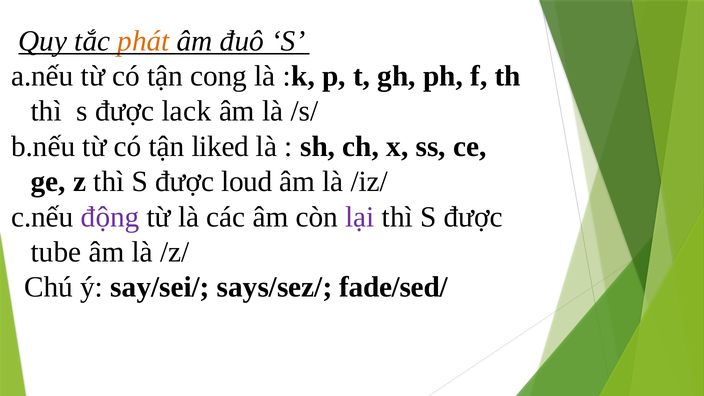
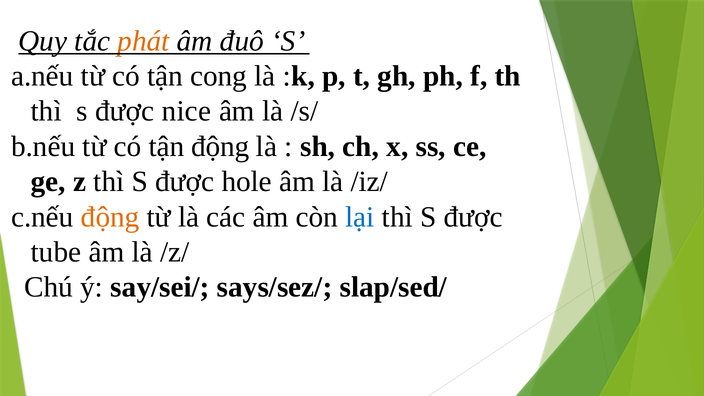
lack: lack -> nice
tận liked: liked -> động
loud: loud -> hole
động at (110, 217) colour: purple -> orange
lại colour: purple -> blue
fade/sed/: fade/sed/ -> slap/sed/
